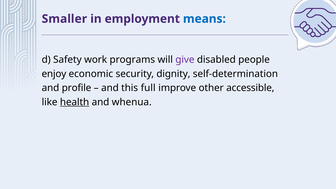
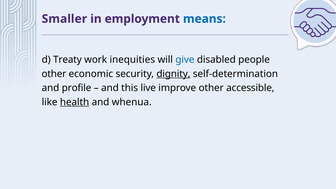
Safety: Safety -> Treaty
programs: programs -> inequities
give colour: purple -> blue
enjoy at (54, 74): enjoy -> other
dignity underline: none -> present
full: full -> live
